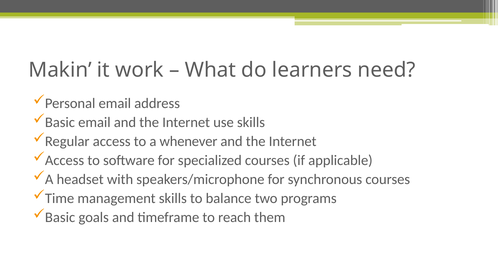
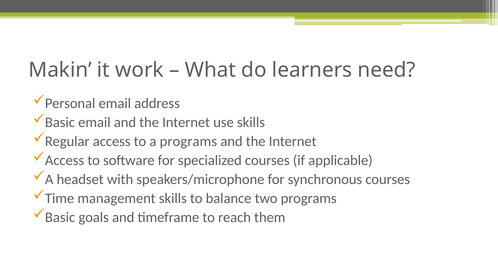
a whenever: whenever -> programs
